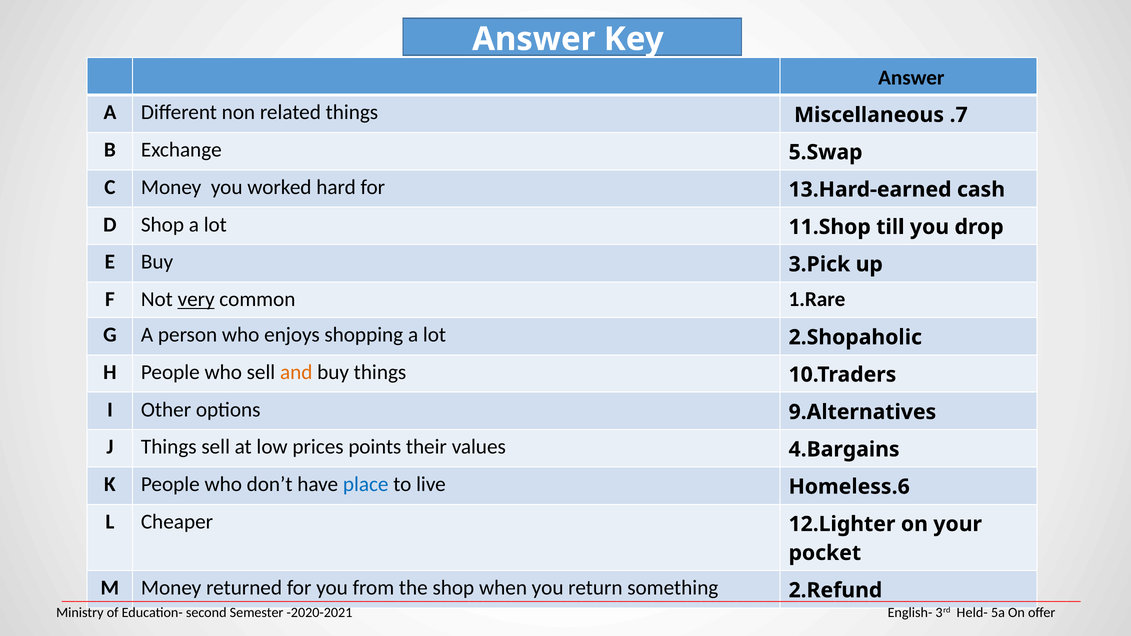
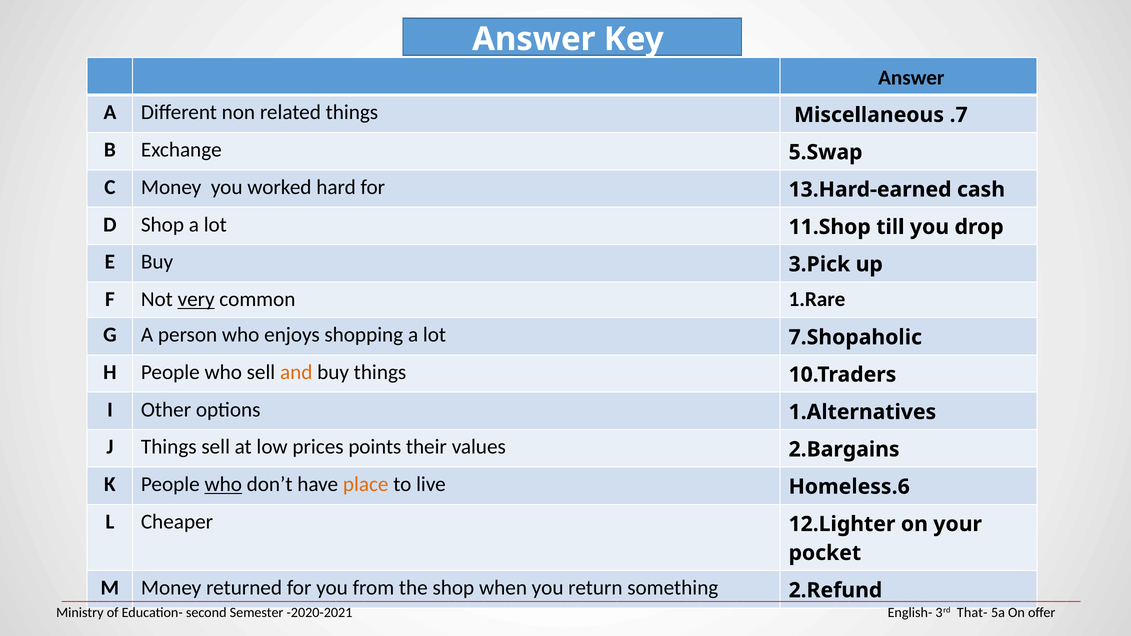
2.Shopaholic: 2.Shopaholic -> 7.Shopaholic
9.Alternatives: 9.Alternatives -> 1.Alternatives
4.Bargains: 4.Bargains -> 2.Bargains
who at (223, 484) underline: none -> present
place colour: blue -> orange
Held-: Held- -> That-
